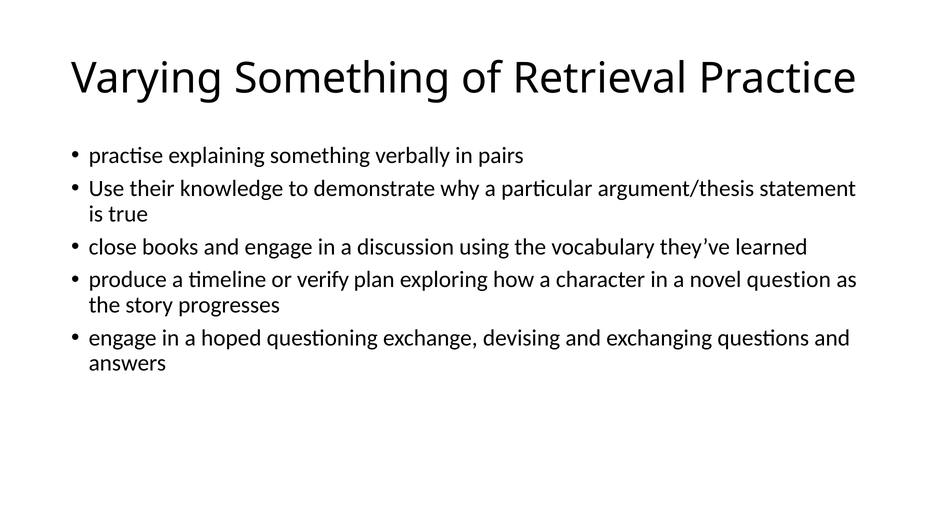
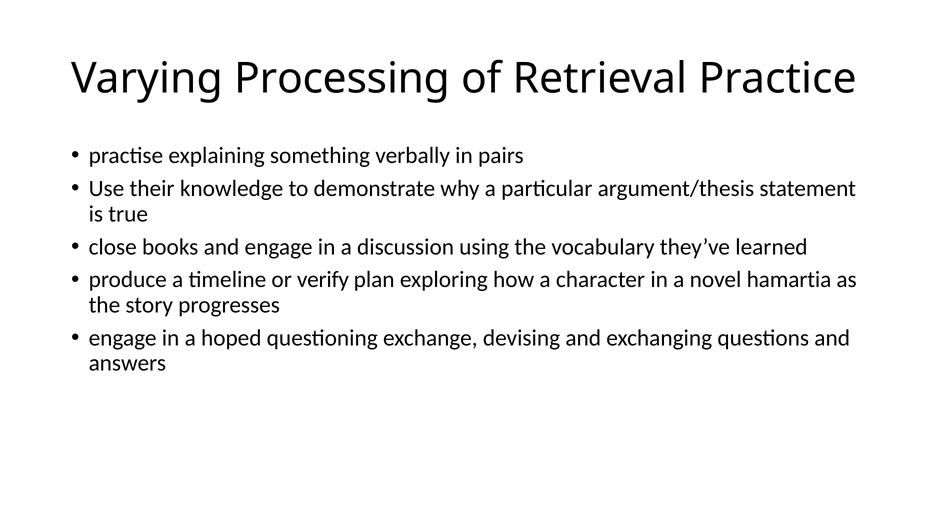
Varying Something: Something -> Processing
question: question -> hamartia
